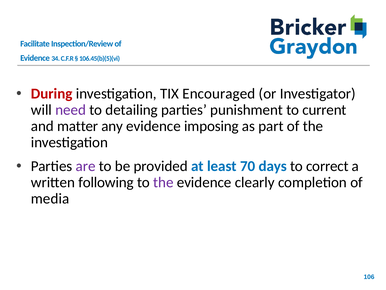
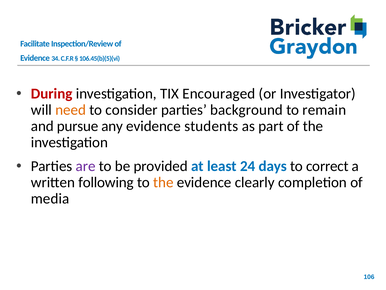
need colour: purple -> orange
detailing: detailing -> consider
punishment: punishment -> background
current: current -> remain
matter: matter -> pursue
imposing: imposing -> students
70: 70 -> 24
the at (163, 182) colour: purple -> orange
